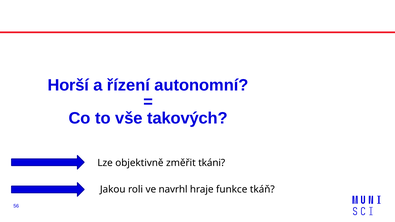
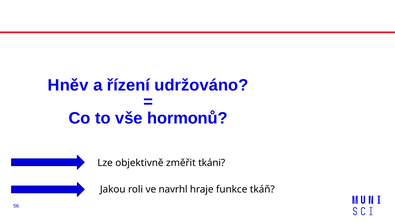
Horší: Horší -> Hněv
autonomní: autonomní -> udržováno
takových: takových -> hormonů
